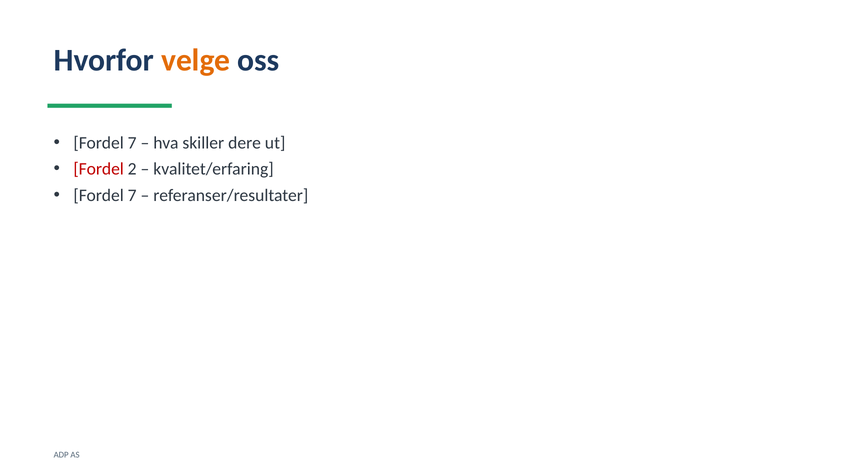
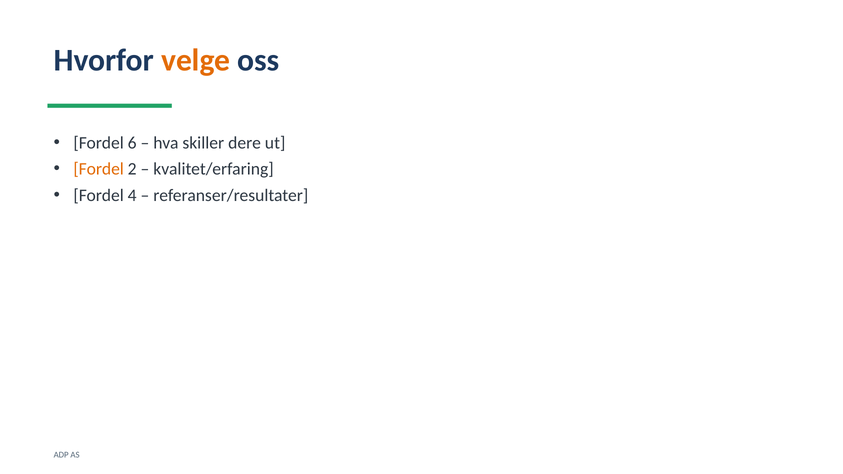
7 at (132, 143): 7 -> 6
Fordel at (99, 169) colour: red -> orange
7 at (132, 195): 7 -> 4
